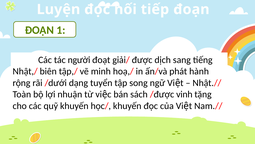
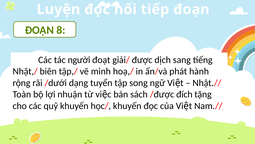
1: 1 -> 8
vinh: vinh -> đích
